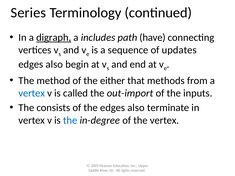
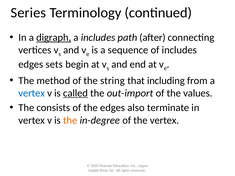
have: have -> after
of updates: updates -> includes
also at (54, 64): also -> sets
either: either -> string
methods: methods -> including
called underline: none -> present
inputs: inputs -> values
the at (70, 120) colour: blue -> orange
